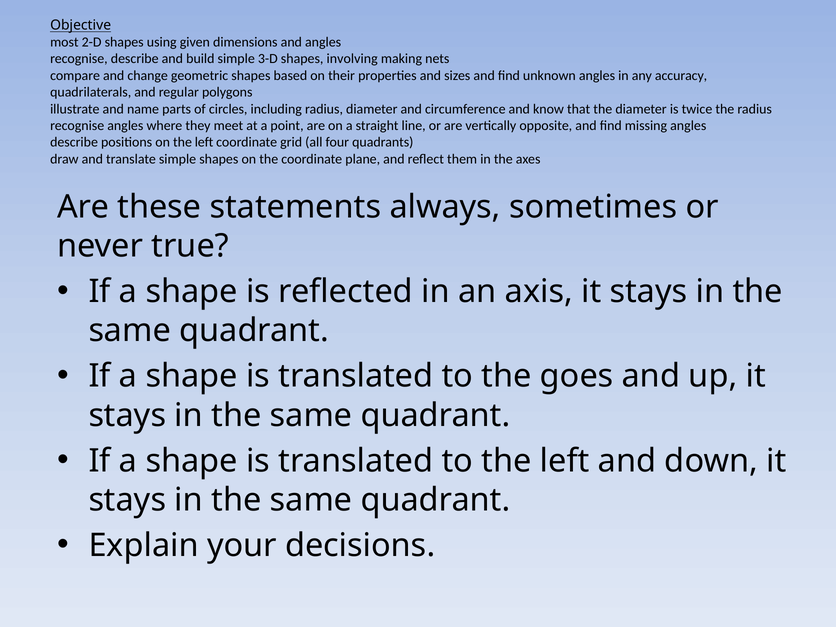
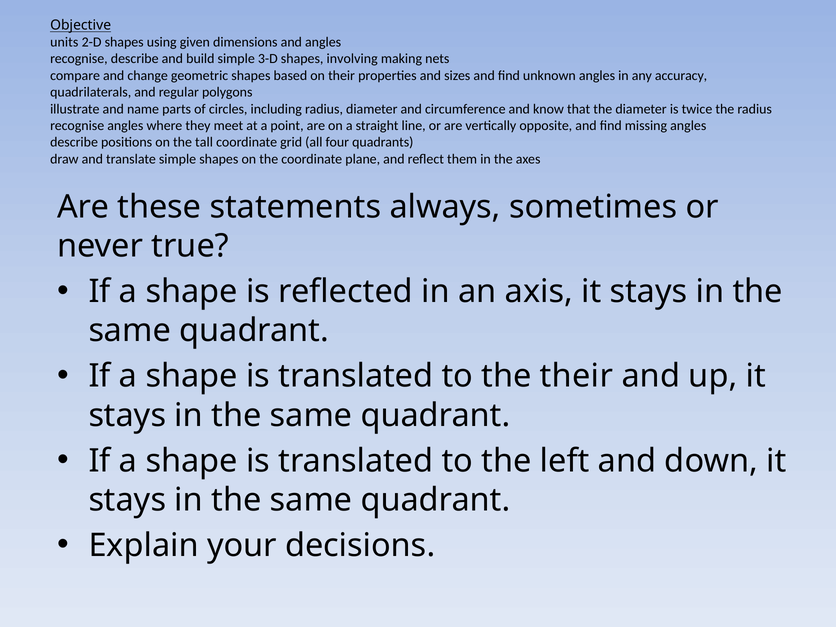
most: most -> units
on the left: left -> tall
the goes: goes -> their
